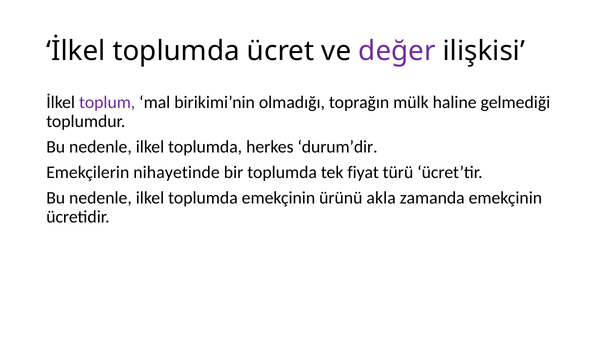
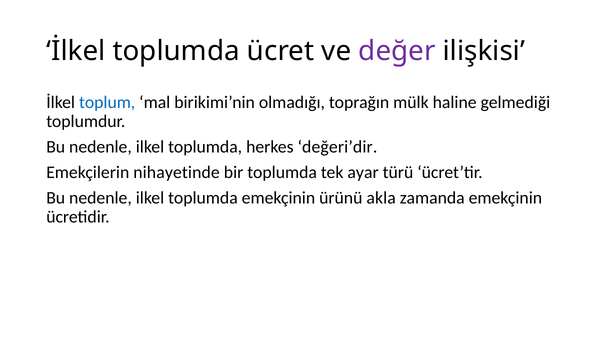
toplum colour: purple -> blue
durum’dir: durum’dir -> değeri’dir
fiyat: fiyat -> ayar
